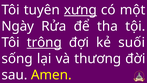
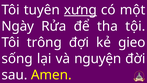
trông underline: present -> none
suối: suối -> gieo
thương: thương -> nguyện
